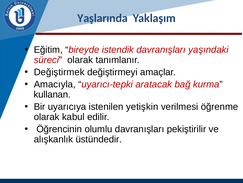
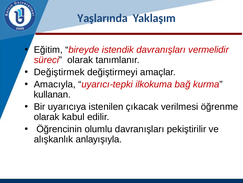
yaşındaki: yaşındaki -> vermelidir
aratacak: aratacak -> ilkokuma
yetişkin: yetişkin -> çıkacak
üstündedir: üstündedir -> anlayışıyla
